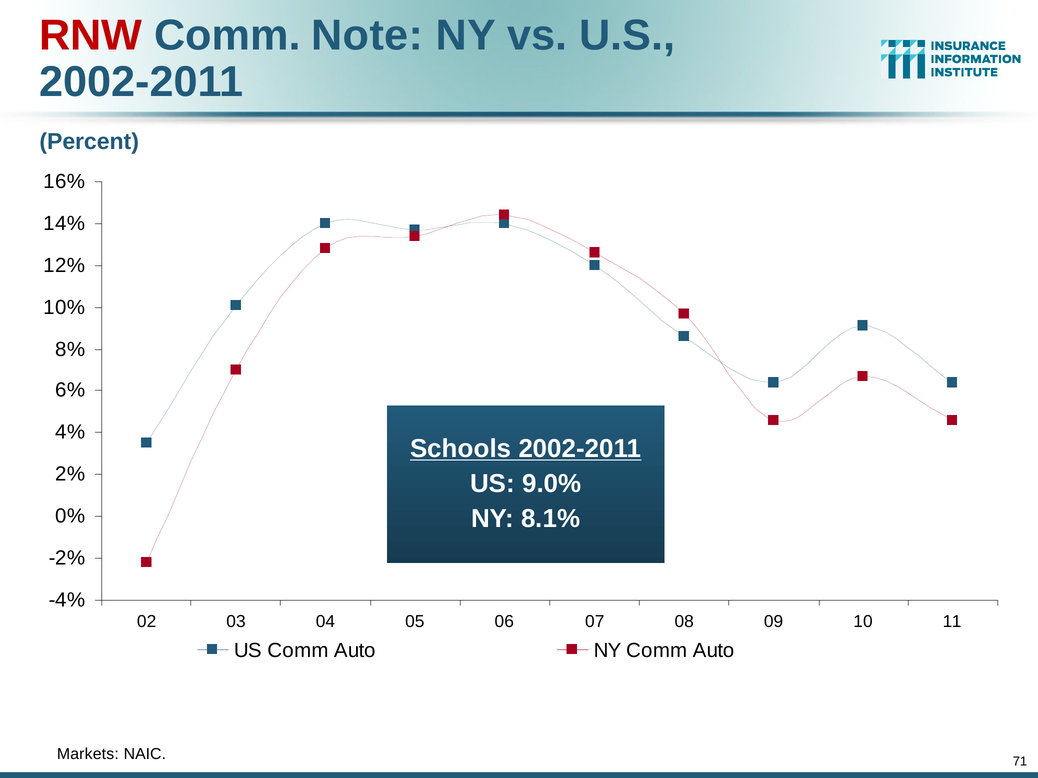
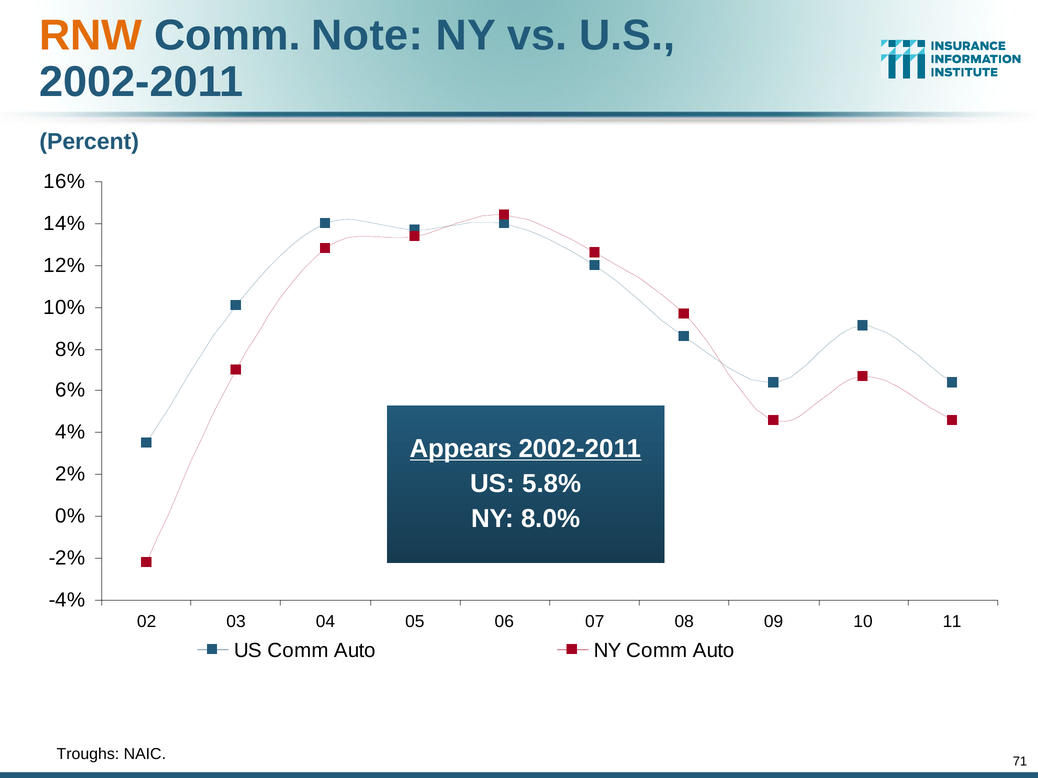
RNW colour: red -> orange
Schools: Schools -> Appears
9.0%: 9.0% -> 5.8%
8.1%: 8.1% -> 8.0%
Markets: Markets -> Troughs
